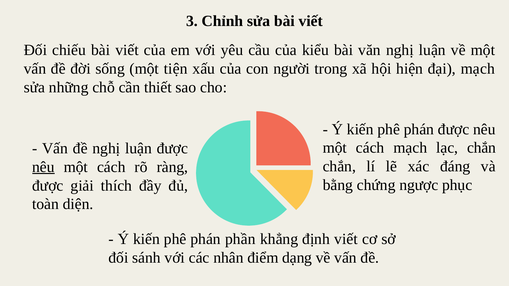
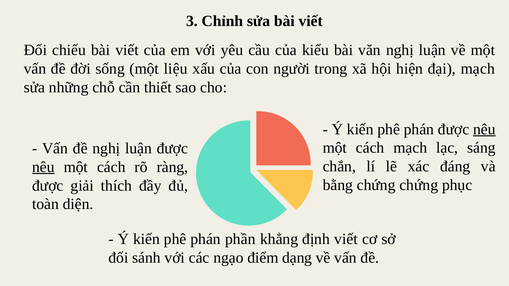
tiện: tiện -> liệu
nêu at (484, 129) underline: none -> present
lạc chắn: chắn -> sáng
chứng ngược: ngược -> chứng
nhân: nhân -> ngạo
